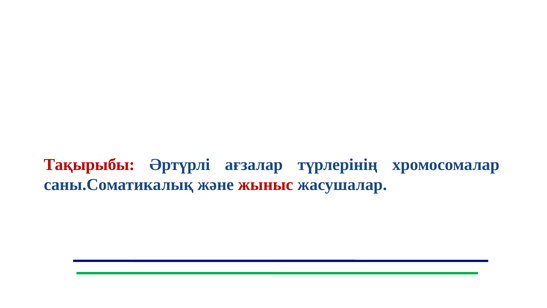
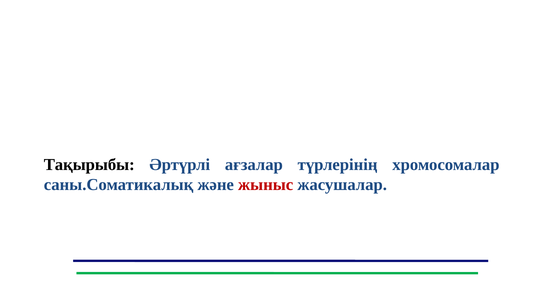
Тақырыбы colour: red -> black
